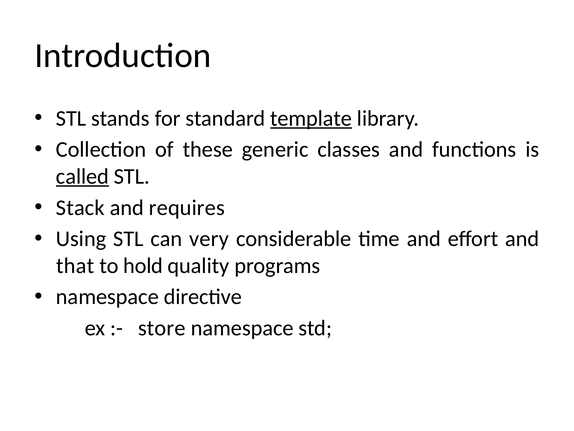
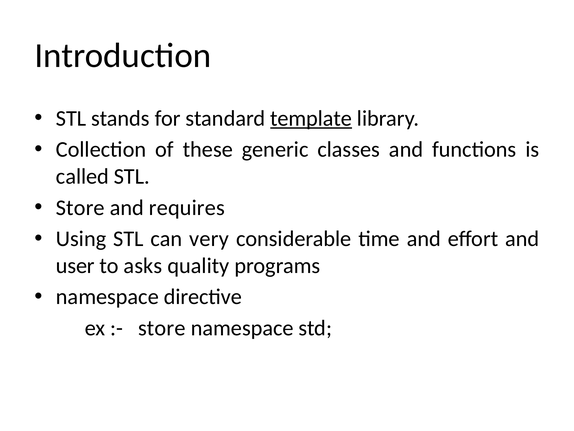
called underline: present -> none
Stack at (80, 207): Stack -> Store
that: that -> user
hold: hold -> asks
